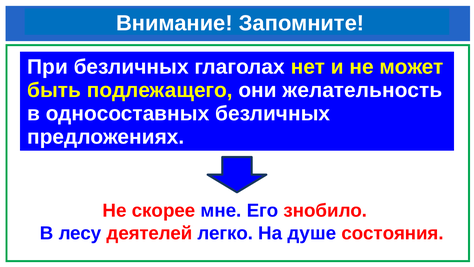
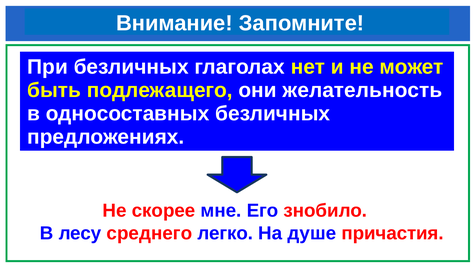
деятелей: деятелей -> среднего
состояния: состояния -> причастия
